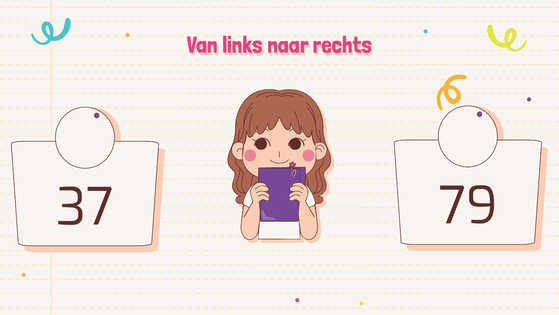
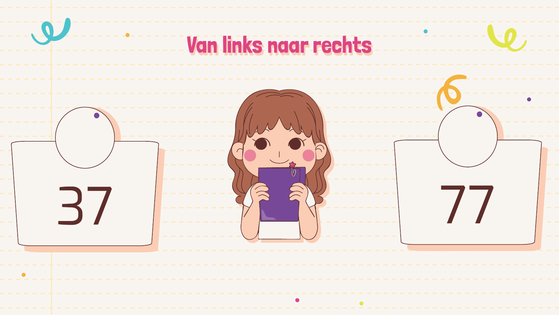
79: 79 -> 77
